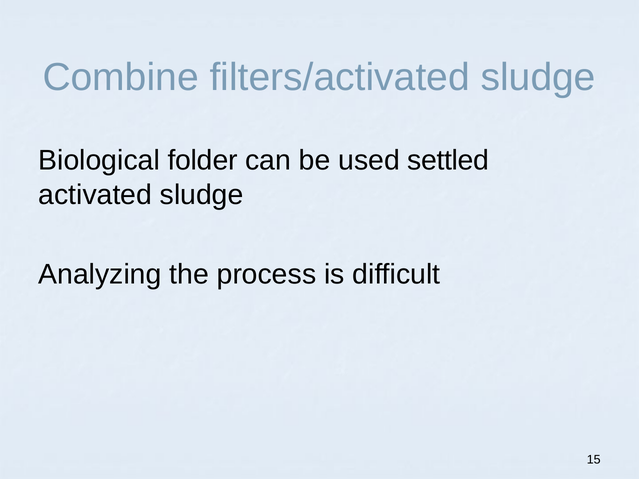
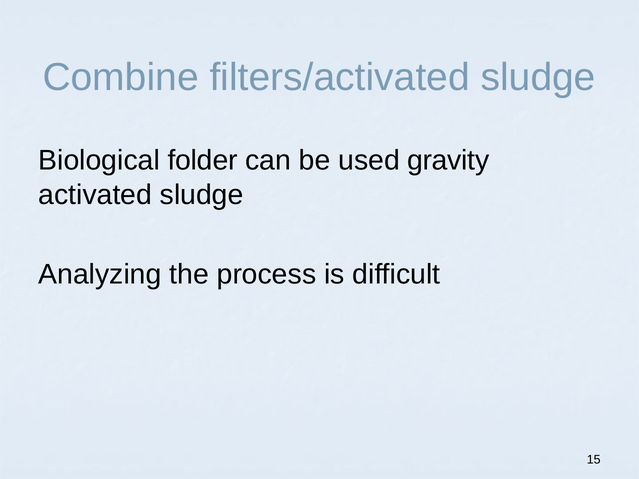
settled: settled -> gravity
